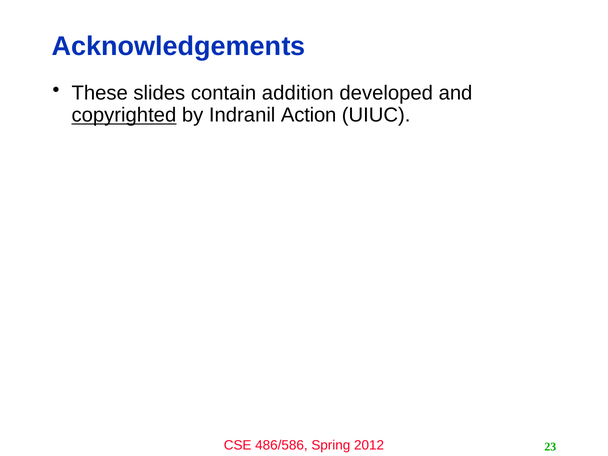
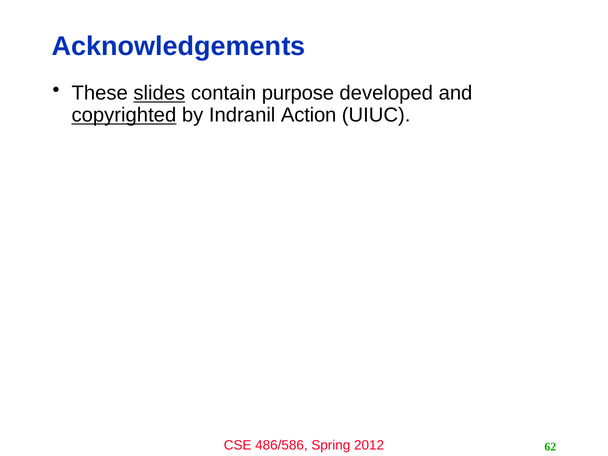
slides underline: none -> present
addition: addition -> purpose
23: 23 -> 62
